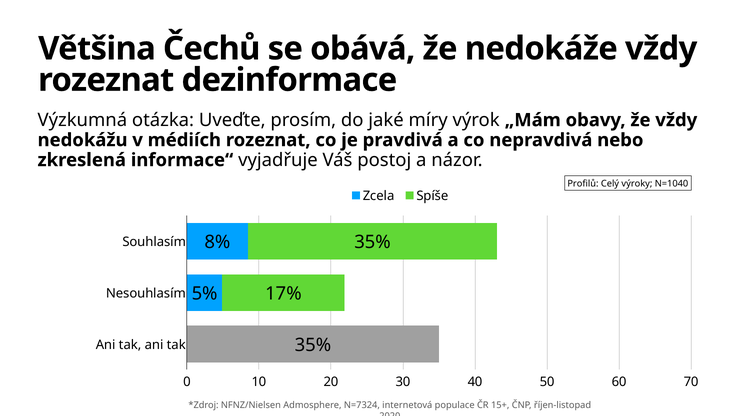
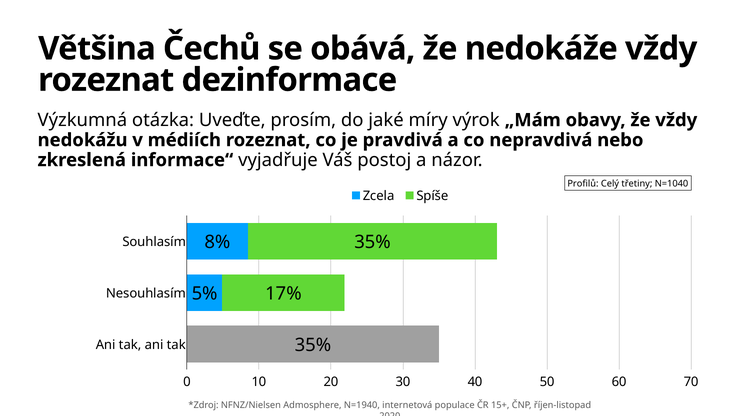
výroky: výroky -> třetiny
N=7324: N=7324 -> N=1940
